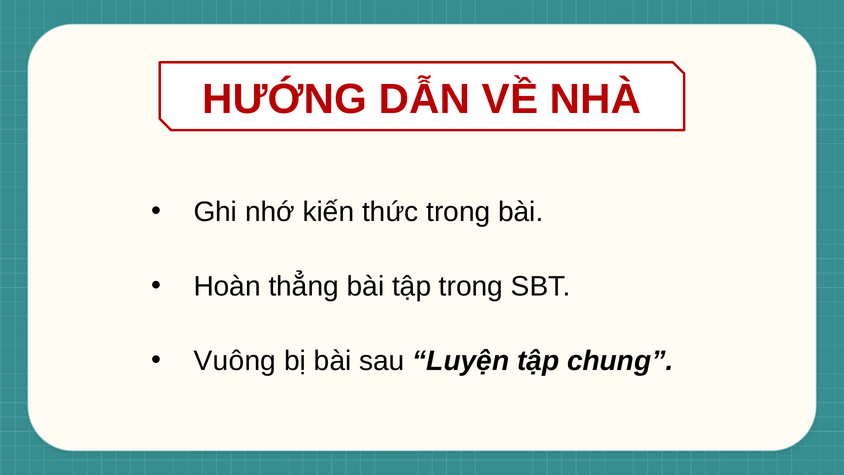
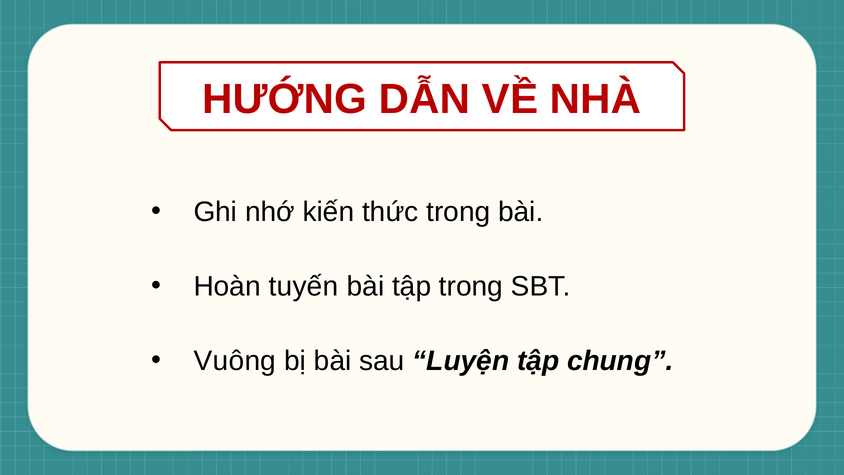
thẳng: thẳng -> tuyến
